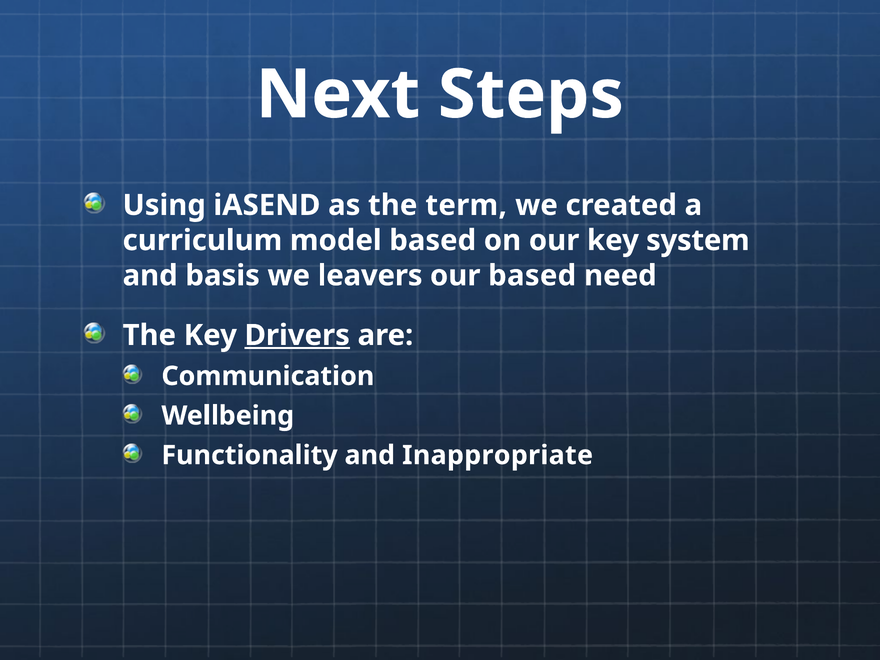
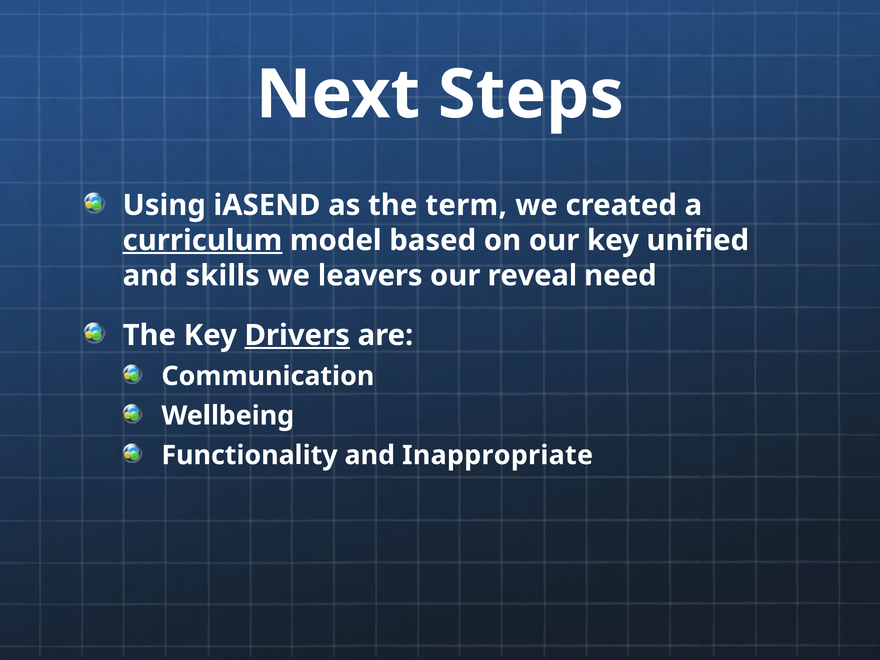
curriculum underline: none -> present
system: system -> unified
basis: basis -> skills
our based: based -> reveal
